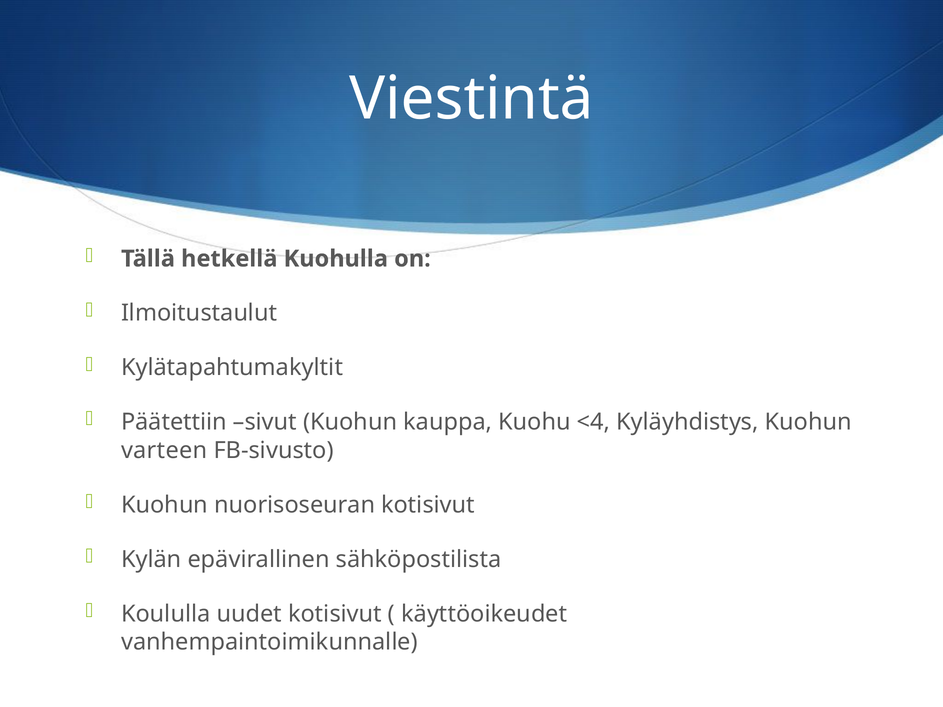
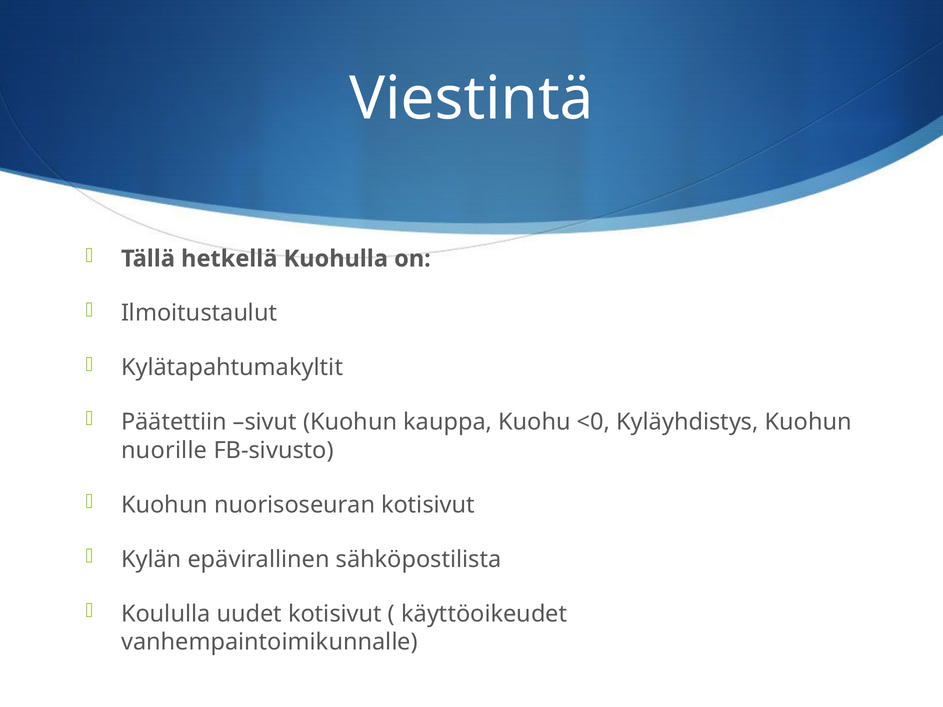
<4: <4 -> <0
varteen: varteen -> nuorille
